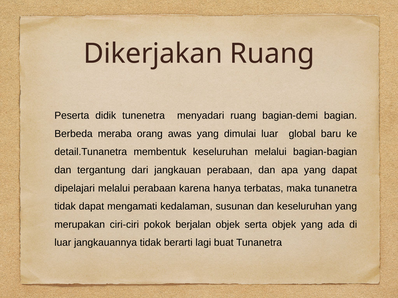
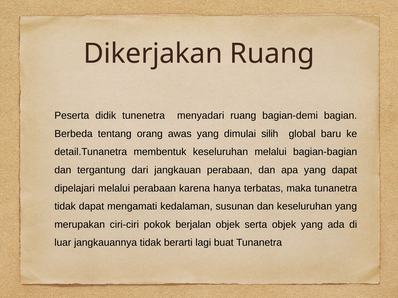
meraba: meraba -> tentang
dimulai luar: luar -> silih
